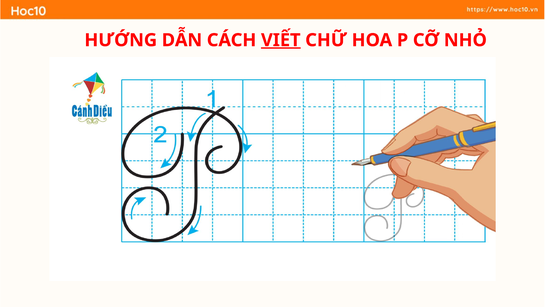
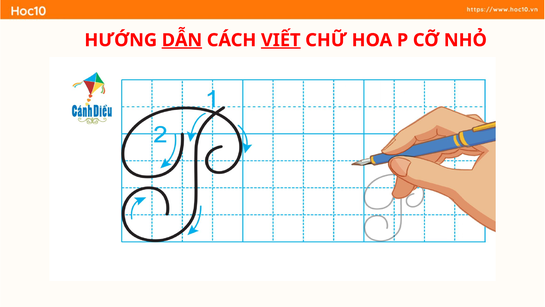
DẪN underline: none -> present
